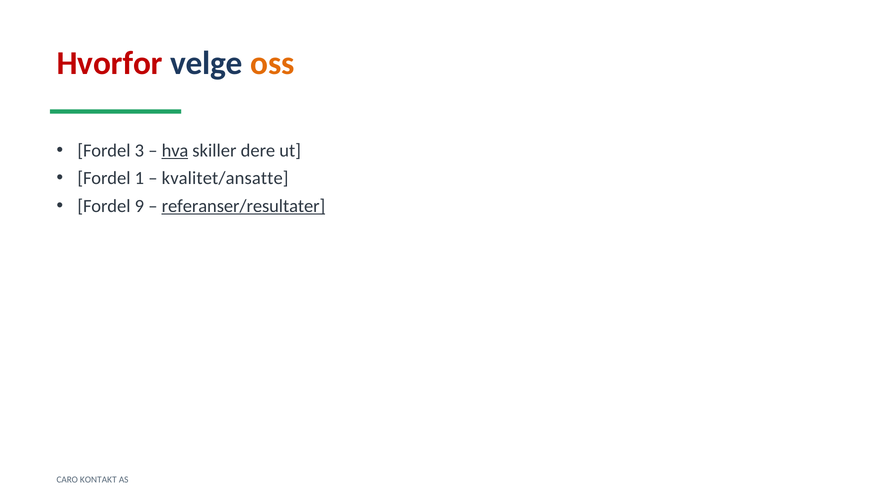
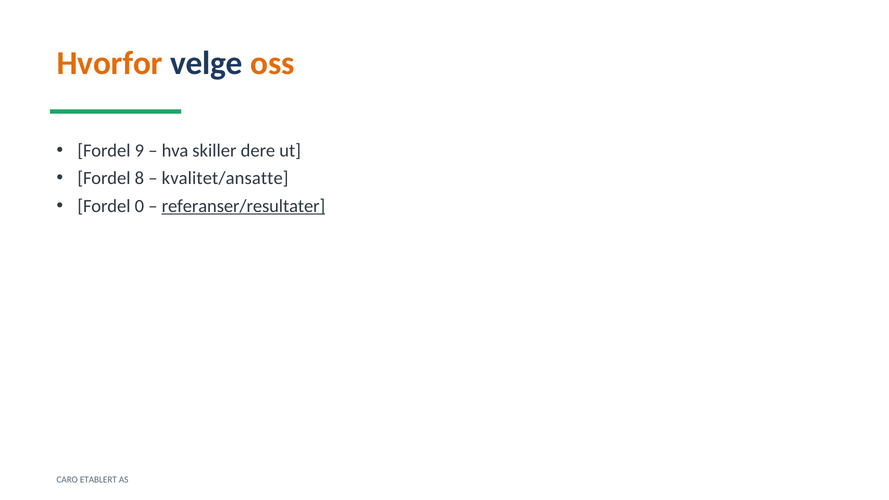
Hvorfor colour: red -> orange
3: 3 -> 9
hva underline: present -> none
1: 1 -> 8
9: 9 -> 0
KONTAKT: KONTAKT -> ETABLERT
